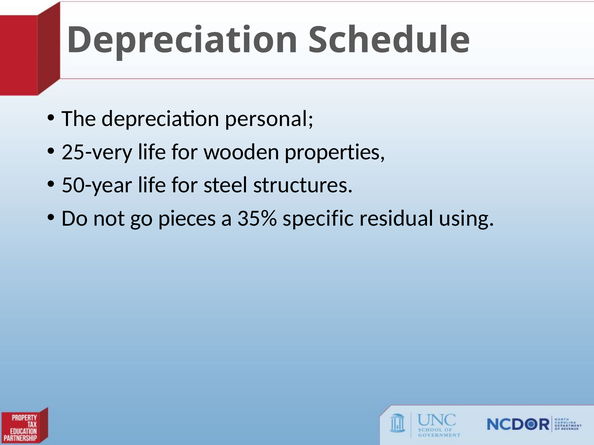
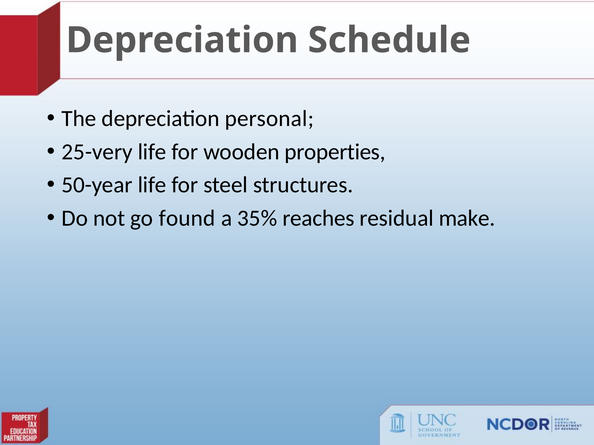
pieces: pieces -> found
specific: specific -> reaches
using: using -> make
